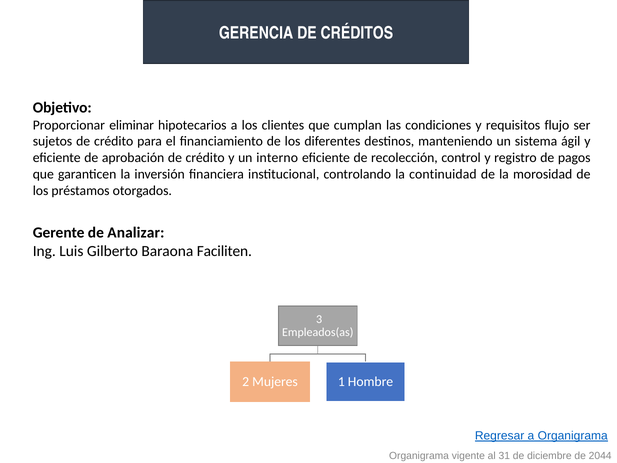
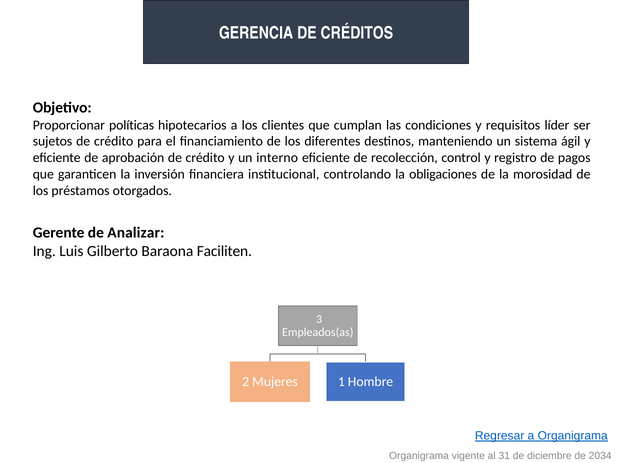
eliminar: eliminar -> políticas
flujo: flujo -> líder
continuidad: continuidad -> obligaciones
2044: 2044 -> 2034
